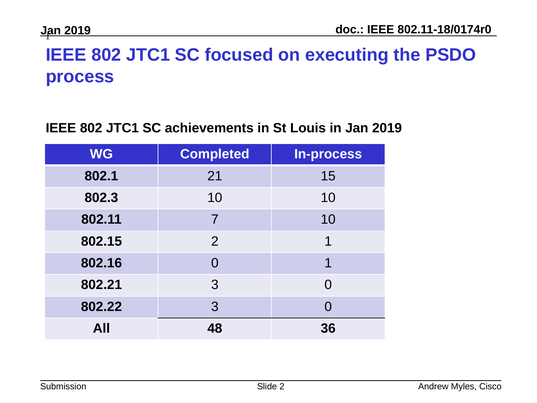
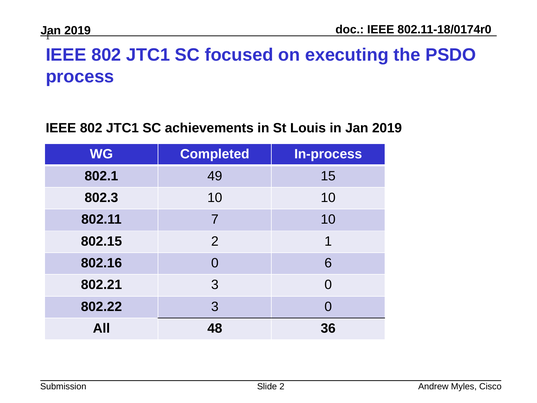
21: 21 -> 49
0 1: 1 -> 6
